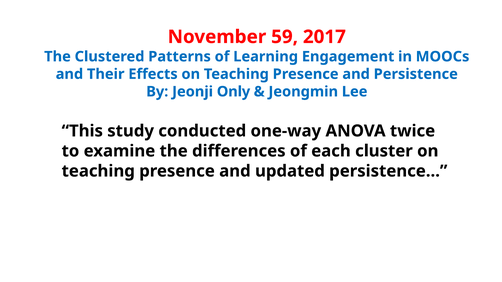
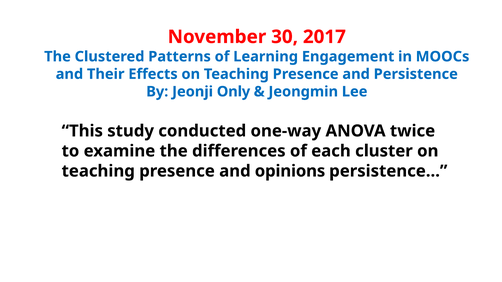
59: 59 -> 30
updated: updated -> opinions
